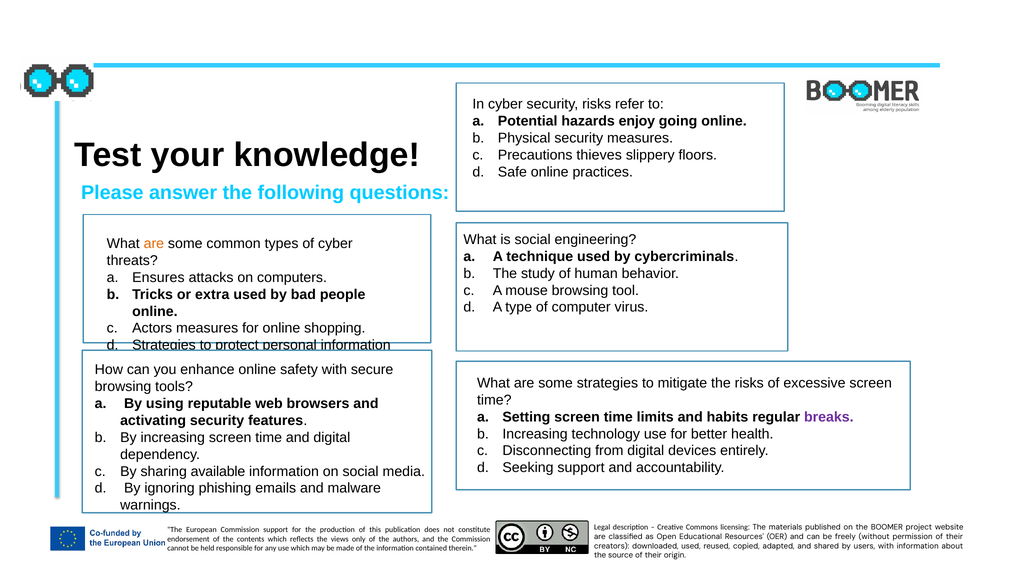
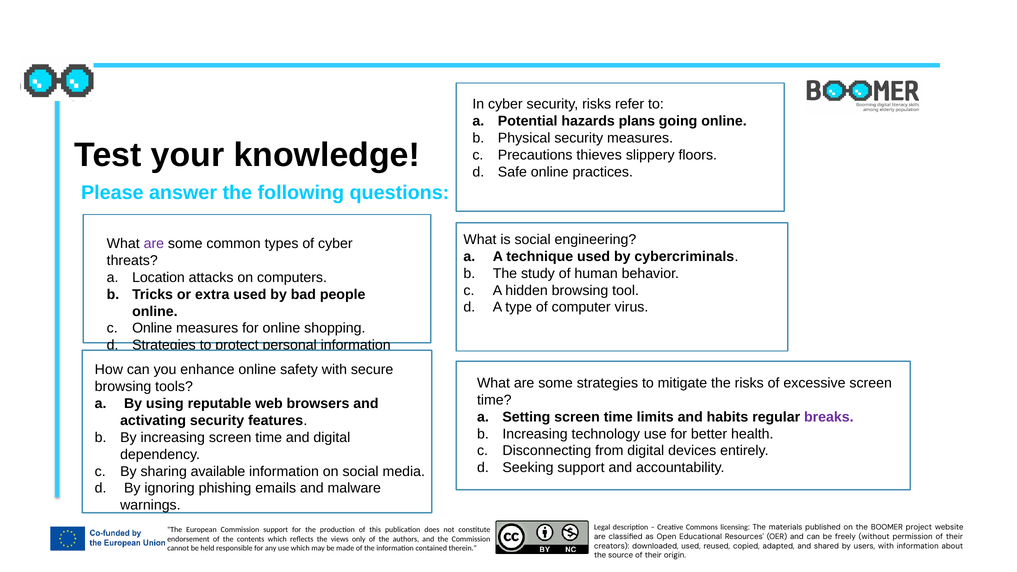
enjoy: enjoy -> plans
are at (154, 244) colour: orange -> purple
Ensures: Ensures -> Location
mouse: mouse -> hidden
Actors at (152, 328): Actors -> Online
